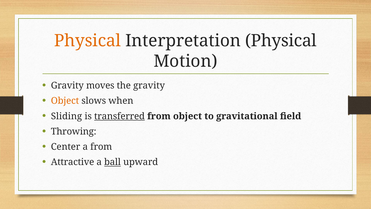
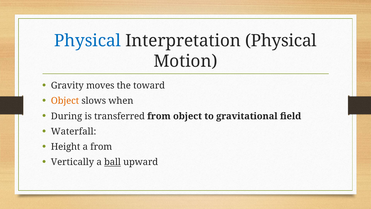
Physical at (88, 41) colour: orange -> blue
the gravity: gravity -> toward
Sliding: Sliding -> During
transferred underline: present -> none
Throwing: Throwing -> Waterfall
Center: Center -> Height
Attractive: Attractive -> Vertically
